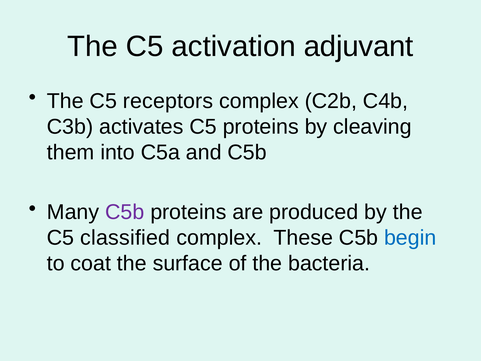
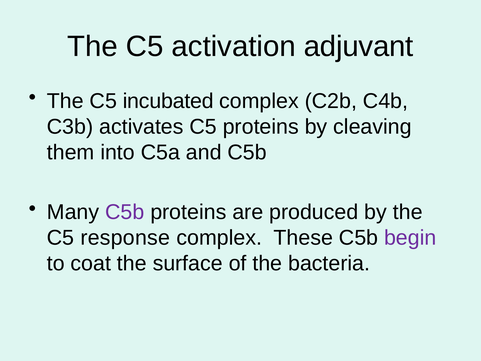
receptors: receptors -> incubated
classified: classified -> response
begin colour: blue -> purple
